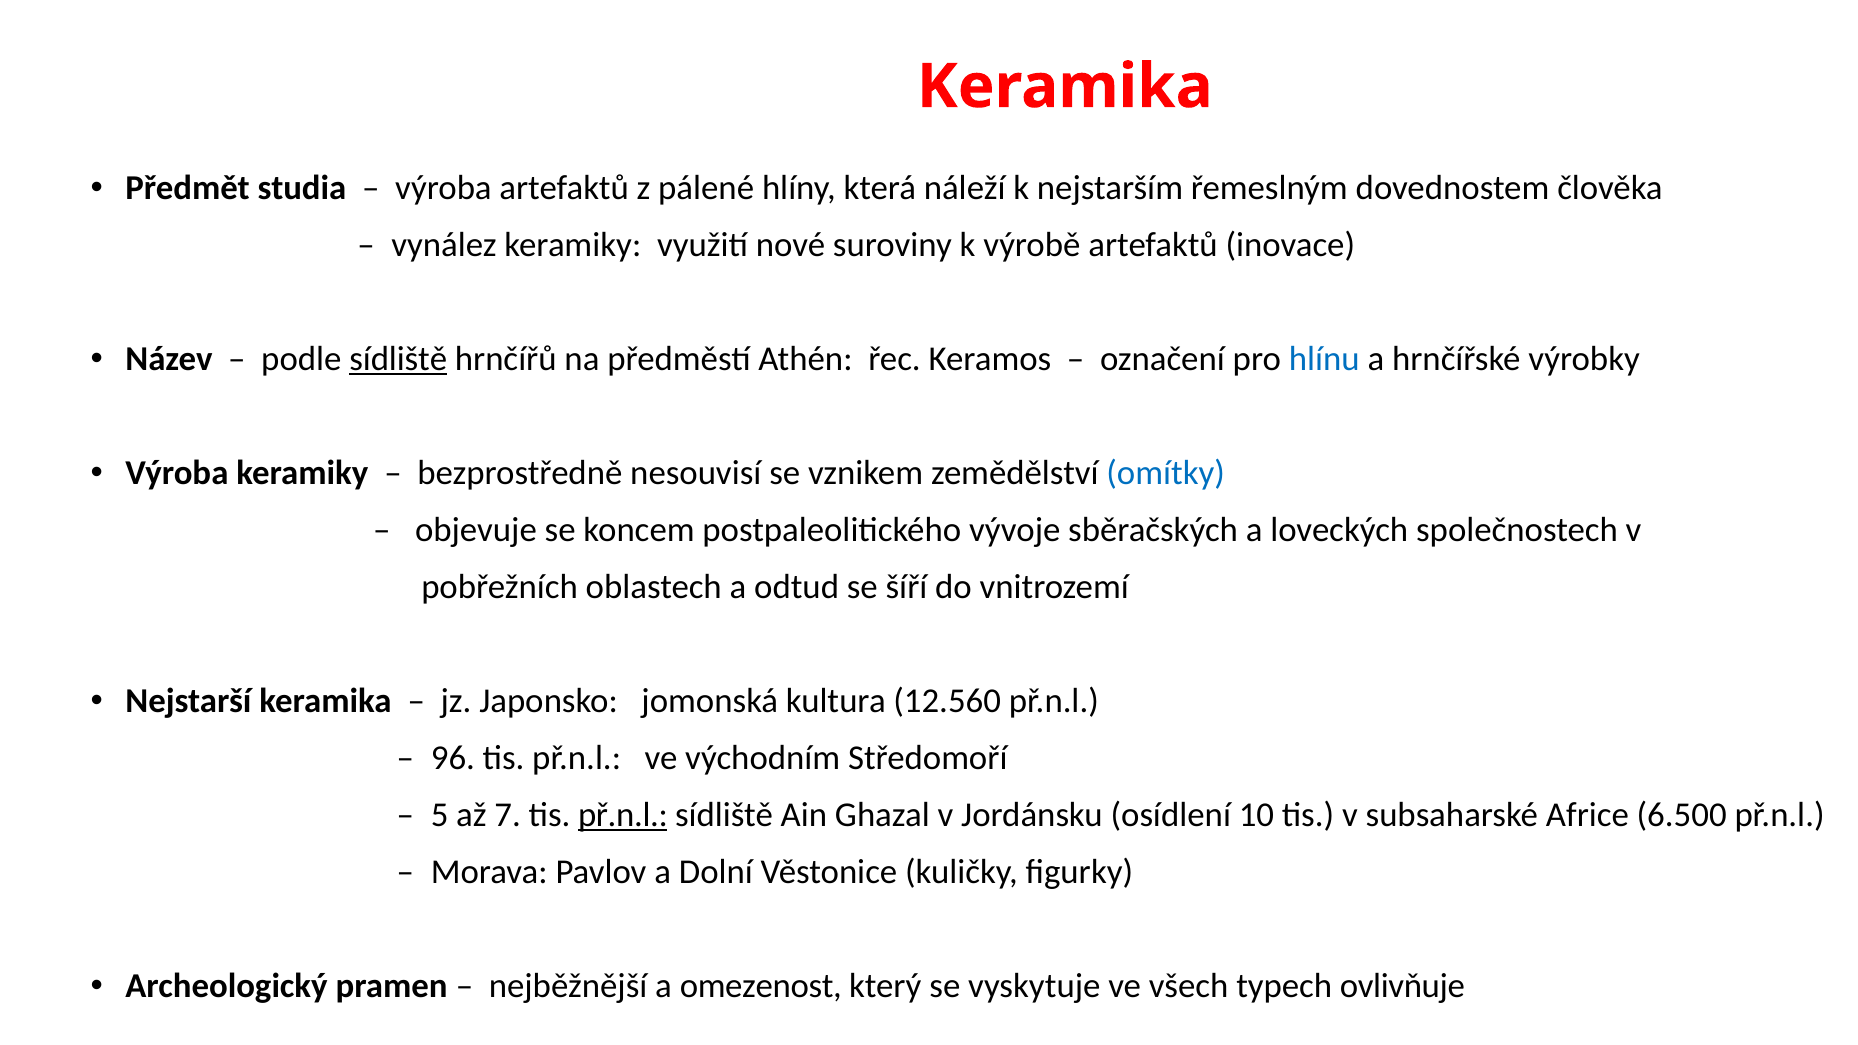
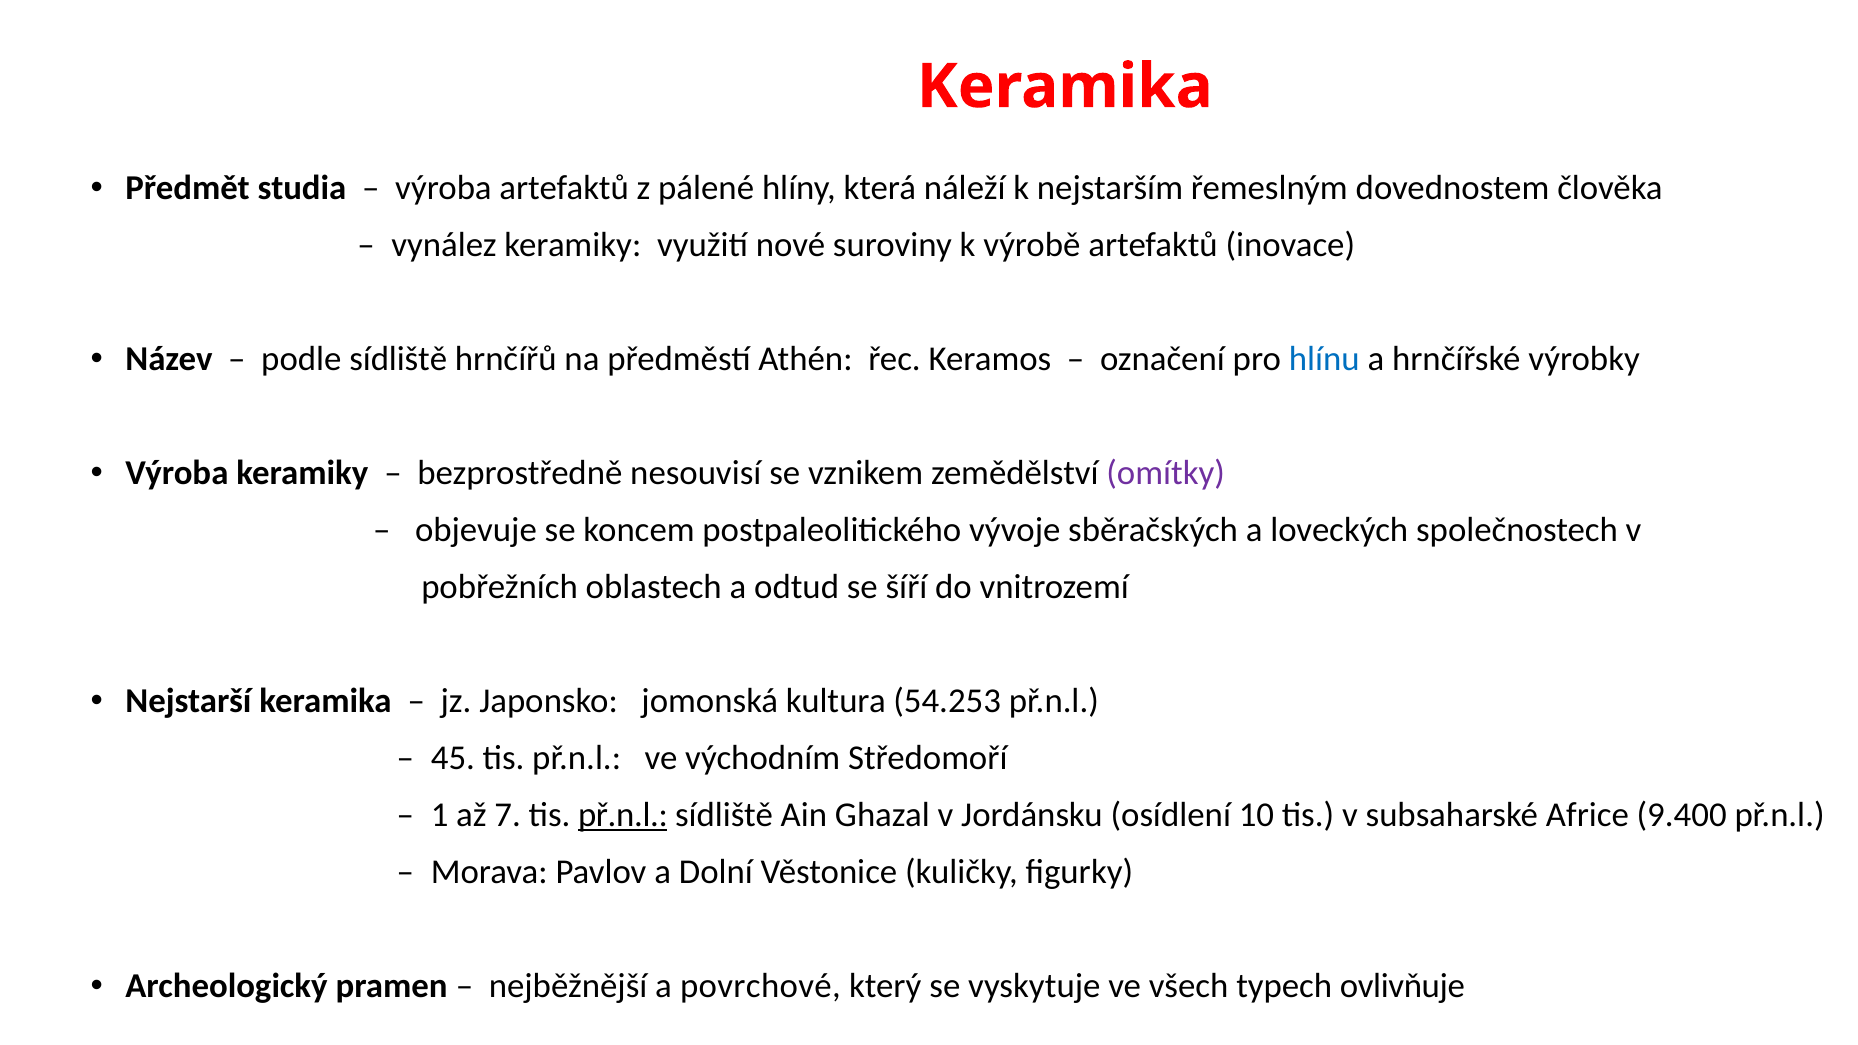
sídliště at (398, 359) underline: present -> none
omítky colour: blue -> purple
12.560: 12.560 -> 54.253
96: 96 -> 45
5: 5 -> 1
6.500: 6.500 -> 9.400
omezenost: omezenost -> povrchové
